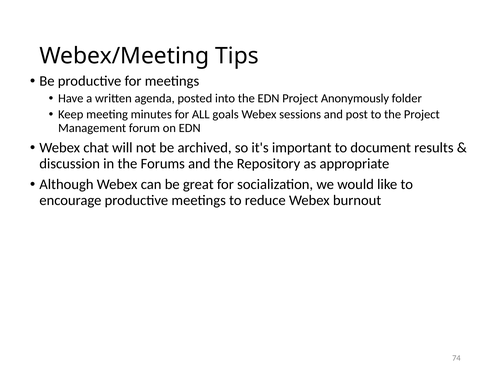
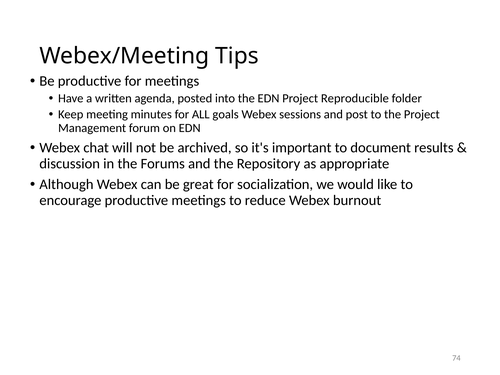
Anonymously: Anonymously -> Reproducible
